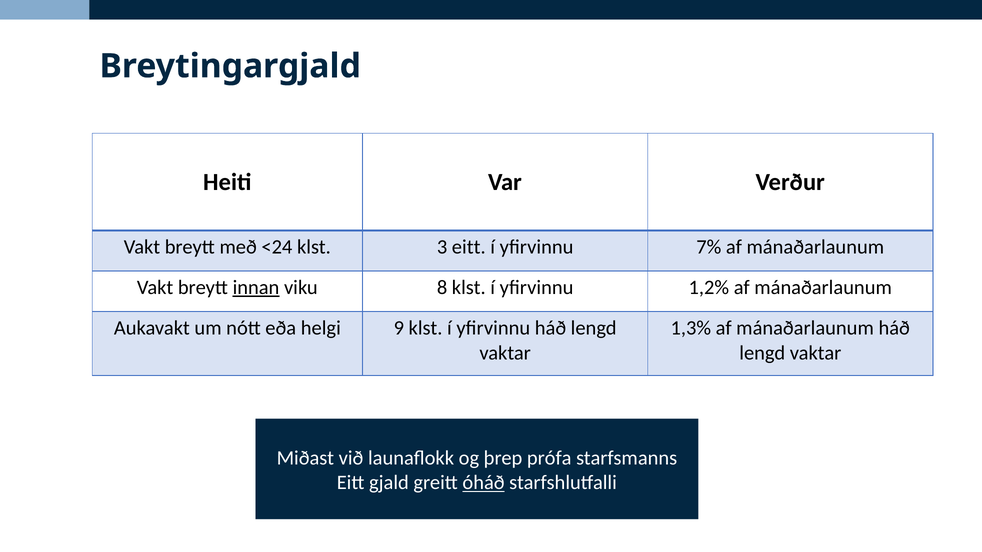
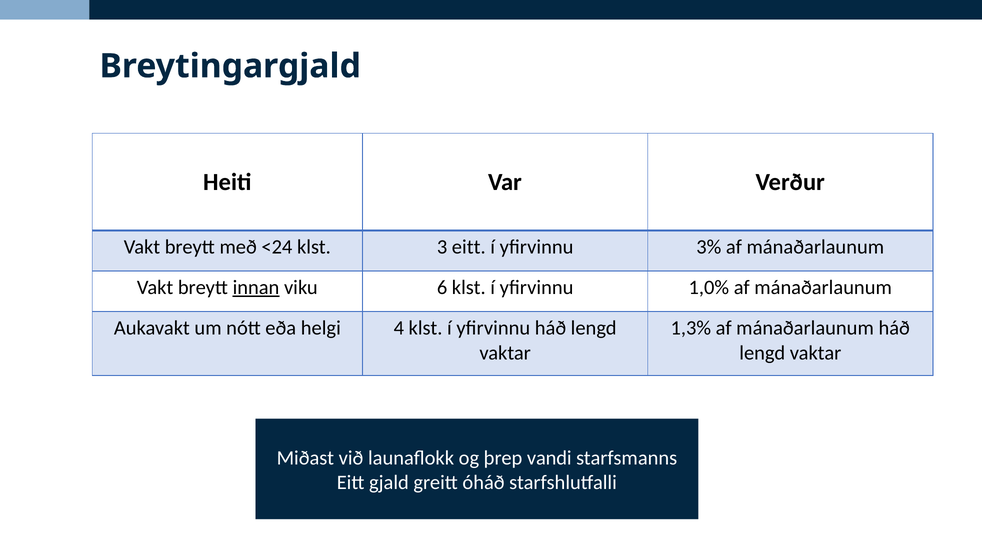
7%: 7% -> 3%
8: 8 -> 6
1,2%: 1,2% -> 1,0%
9: 9 -> 4
prófa: prófa -> vandi
óháð underline: present -> none
